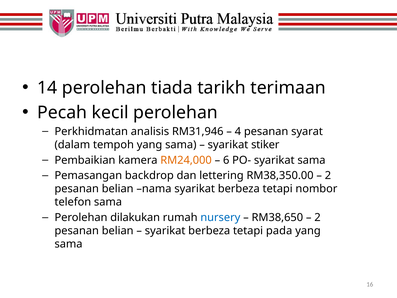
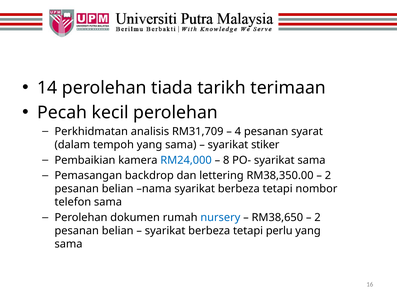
RM31,946: RM31,946 -> RM31,709
RM24,000 colour: orange -> blue
6: 6 -> 8
dilakukan: dilakukan -> dokumen
pada: pada -> perlu
